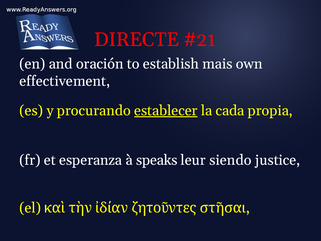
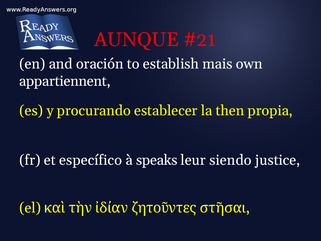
DIRECTE: DIRECTE -> AUNQUE
effectivement: effectivement -> appartiennent
establecer underline: present -> none
cada: cada -> then
esperanza: esperanza -> específico
